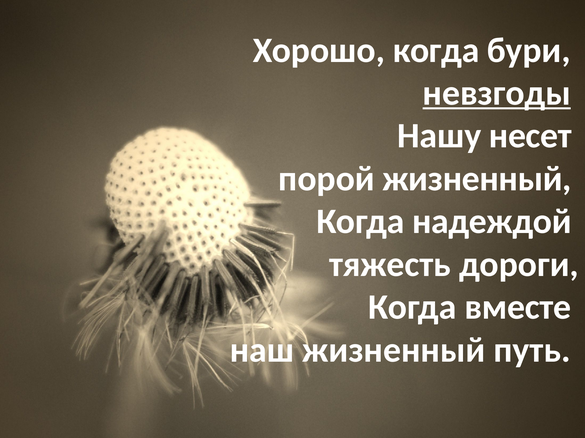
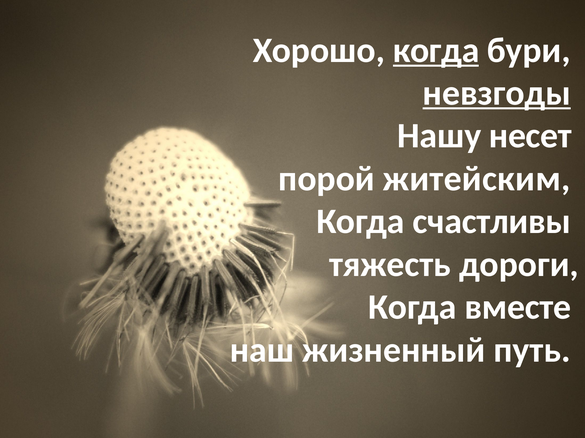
когда at (436, 50) underline: none -> present
порой жизненный: жизненный -> житейским
надеждой: надеждой -> счастливы
